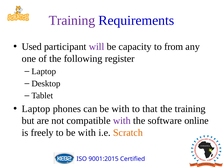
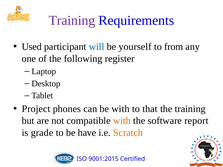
will colour: purple -> blue
capacity: capacity -> yourself
Laptop at (36, 109): Laptop -> Project
with at (122, 121) colour: purple -> orange
online: online -> report
freely: freely -> grade
to be with: with -> have
